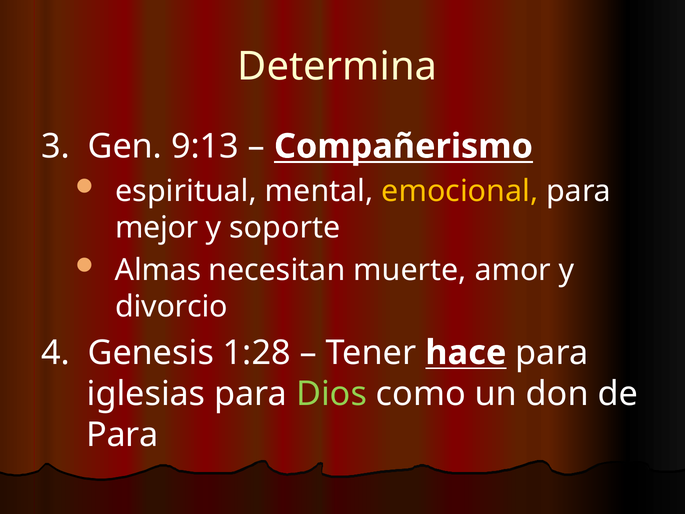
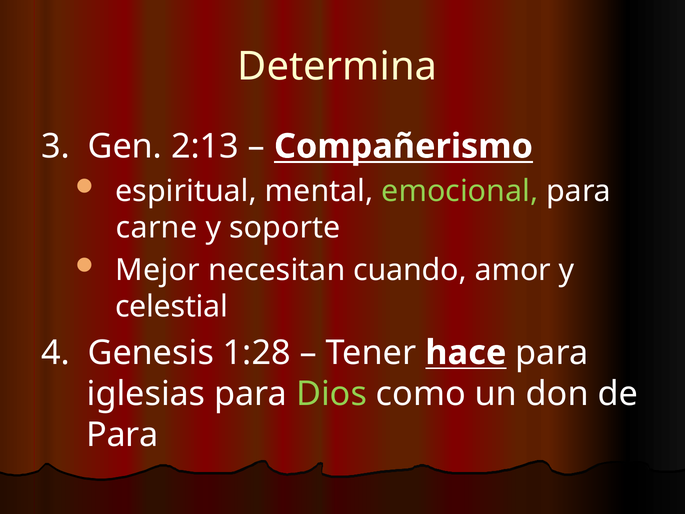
9:13: 9:13 -> 2:13
emocional colour: yellow -> light green
mejor: mejor -> carne
Almas: Almas -> Mejor
muerte: muerte -> cuando
divorcio: divorcio -> celestial
